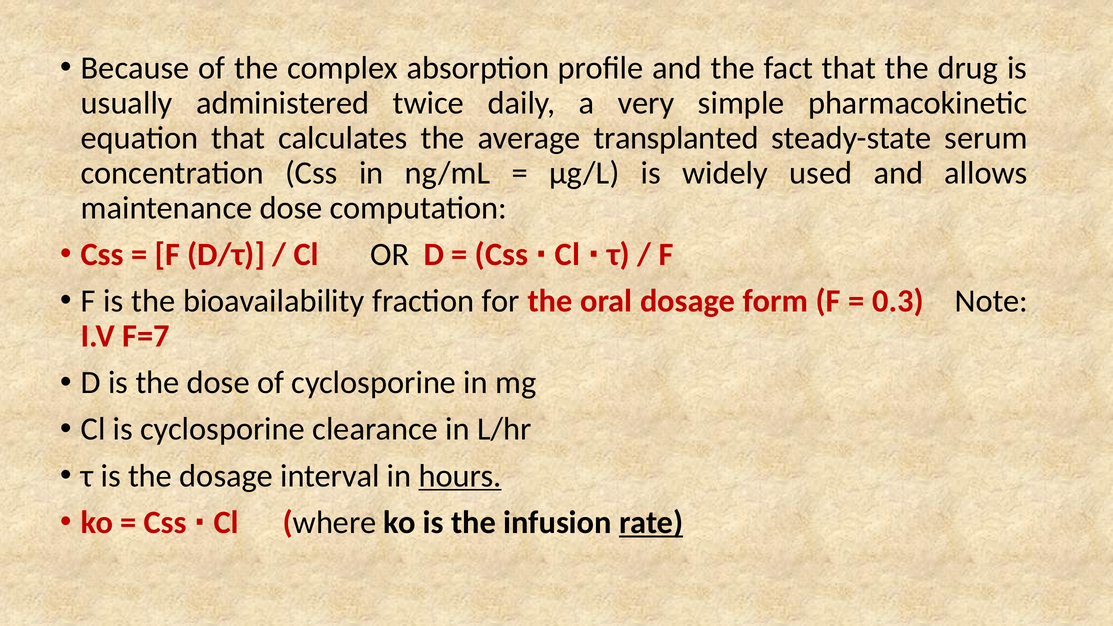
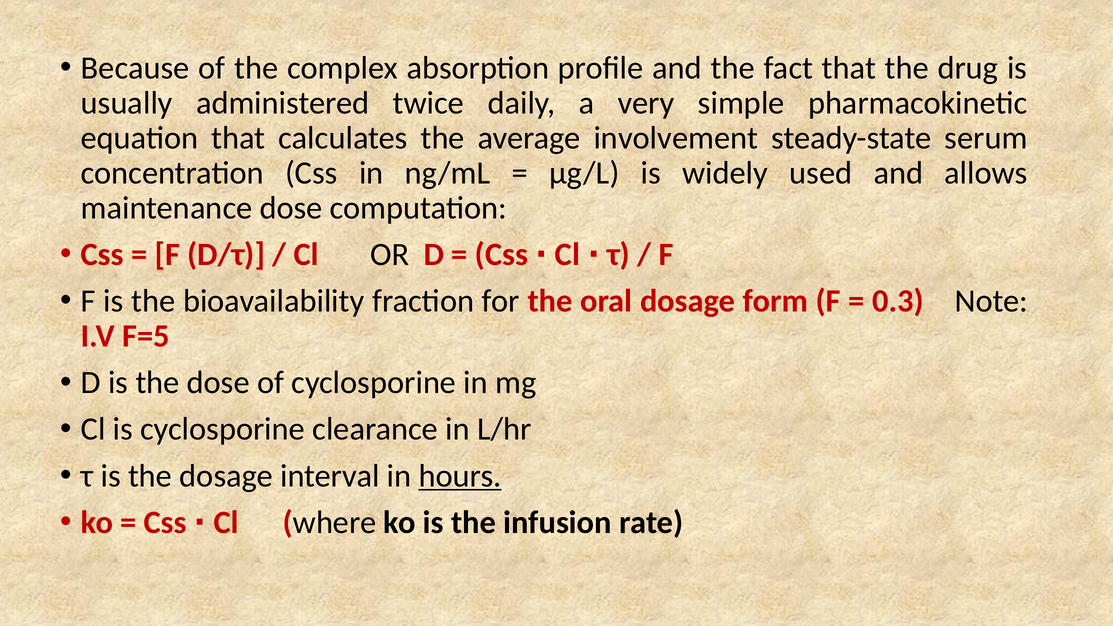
transplanted: transplanted -> involvement
F=7: F=7 -> F=5
rate underline: present -> none
